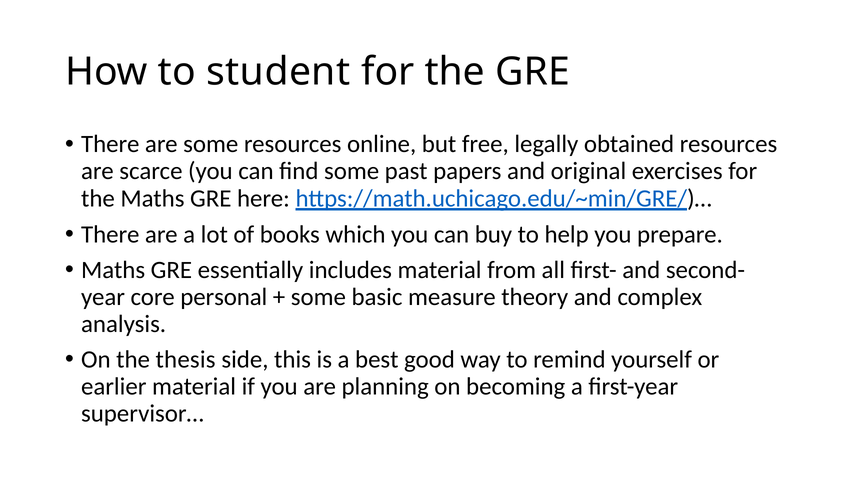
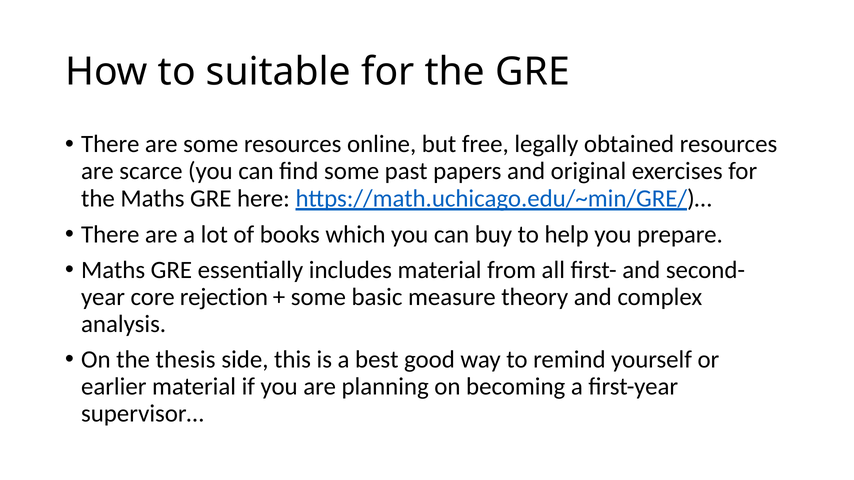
student: student -> suitable
personal: personal -> rejection
